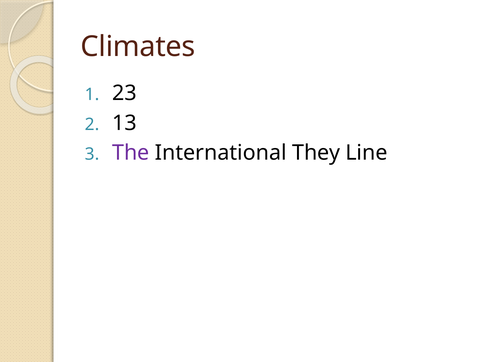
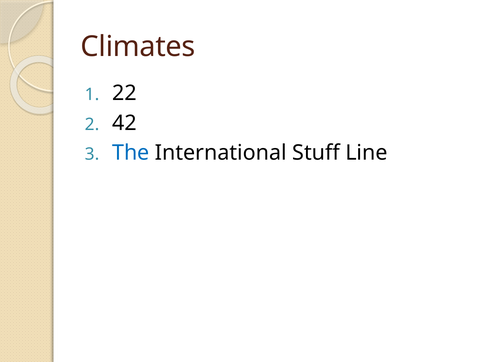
23: 23 -> 22
13: 13 -> 42
The colour: purple -> blue
They: They -> Stuff
